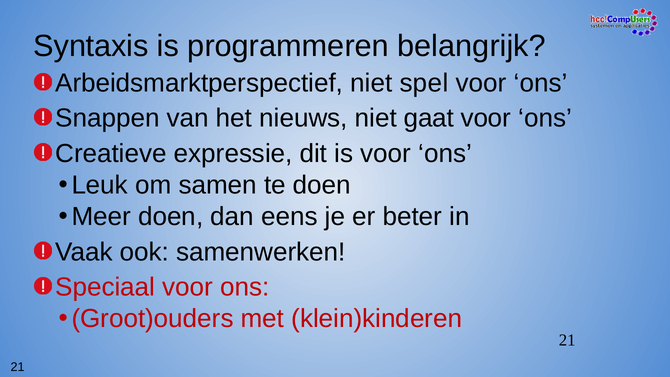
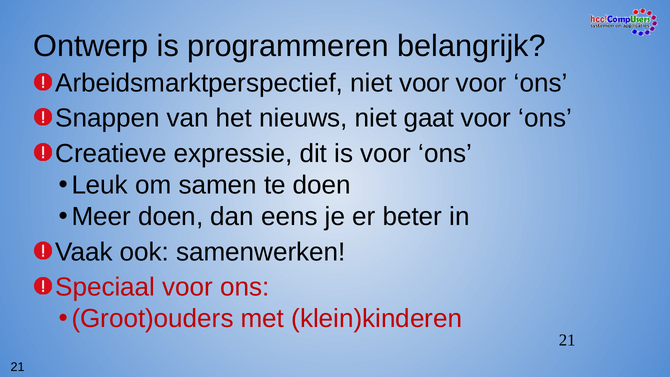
Syntaxis: Syntaxis -> Ontwerp
niet spel: spel -> voor
